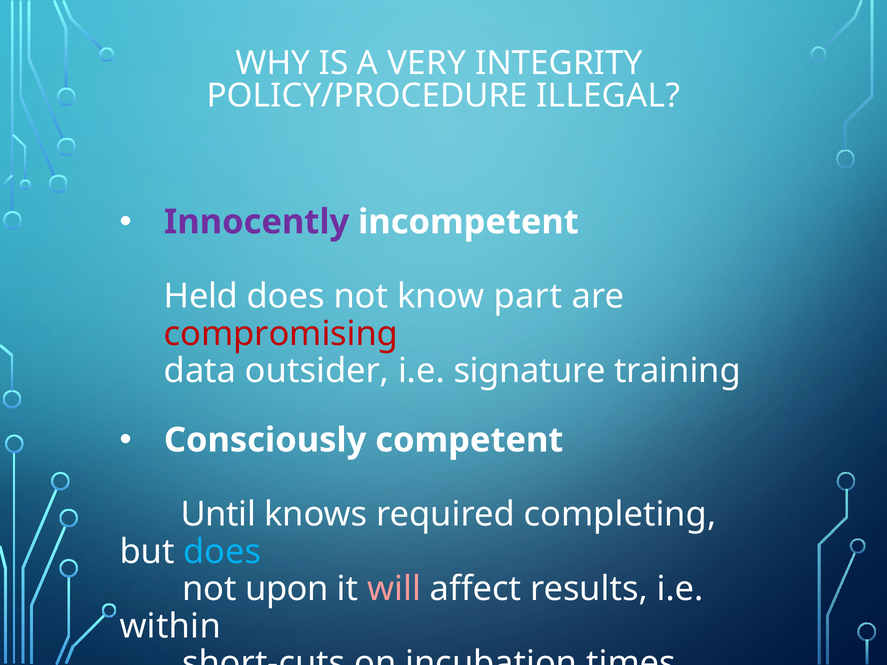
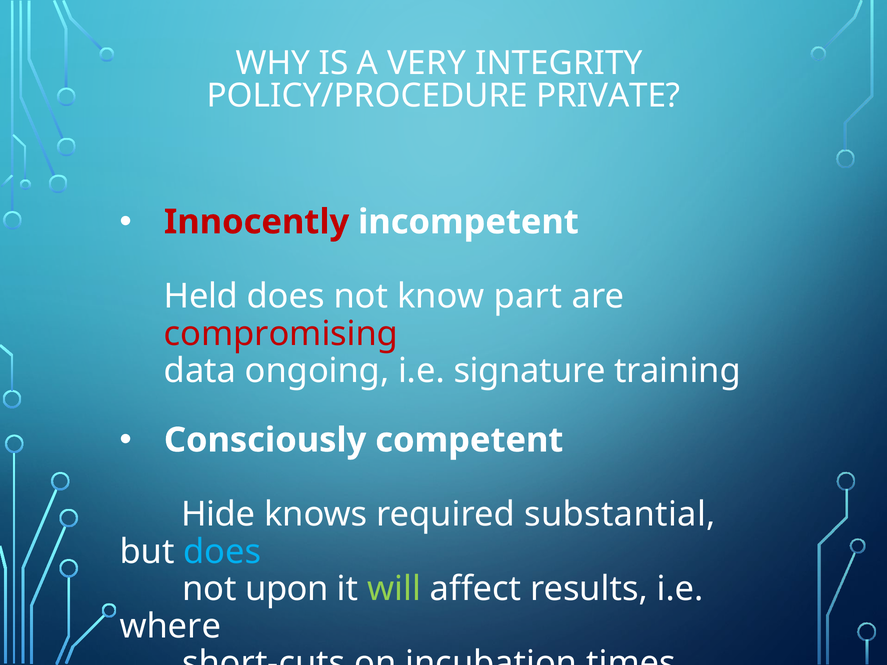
ILLEGAL: ILLEGAL -> PRIVATE
Innocently colour: purple -> red
outsider: outsider -> ongoing
Until: Until -> Hide
completing: completing -> substantial
will colour: pink -> light green
within: within -> where
